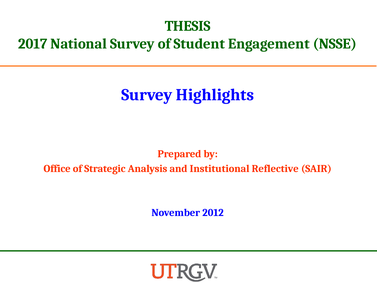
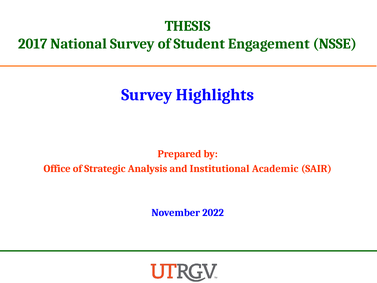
Reflective: Reflective -> Academic
2012: 2012 -> 2022
